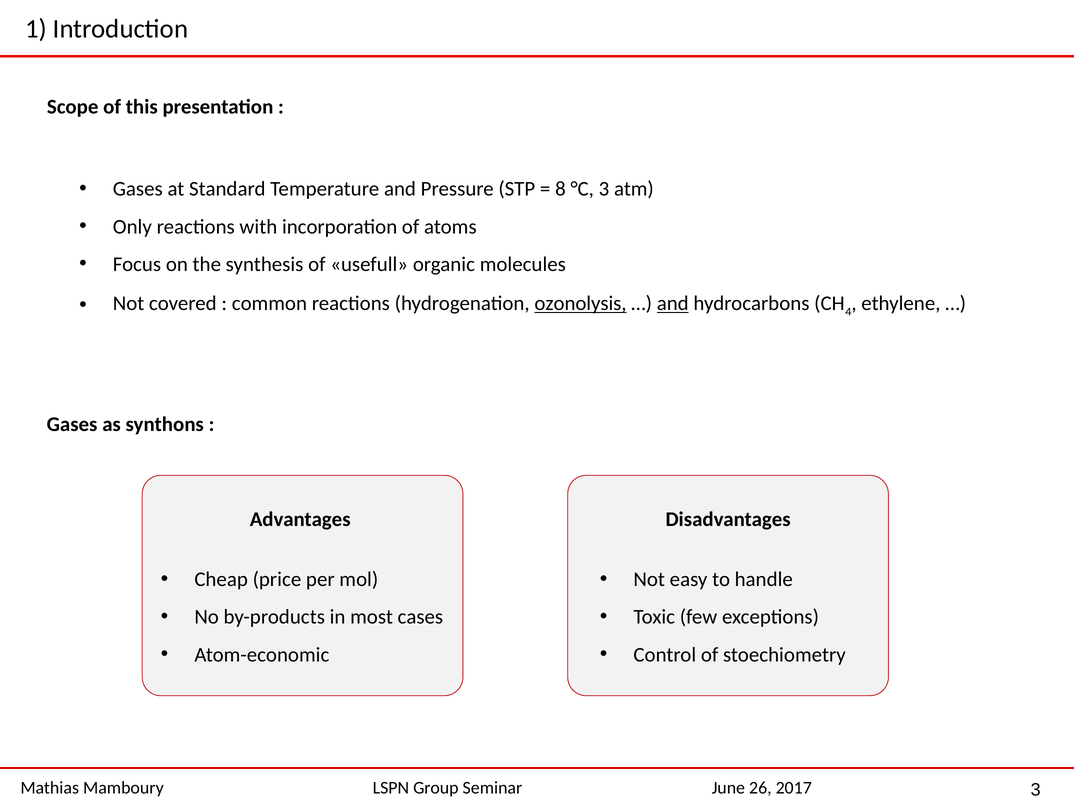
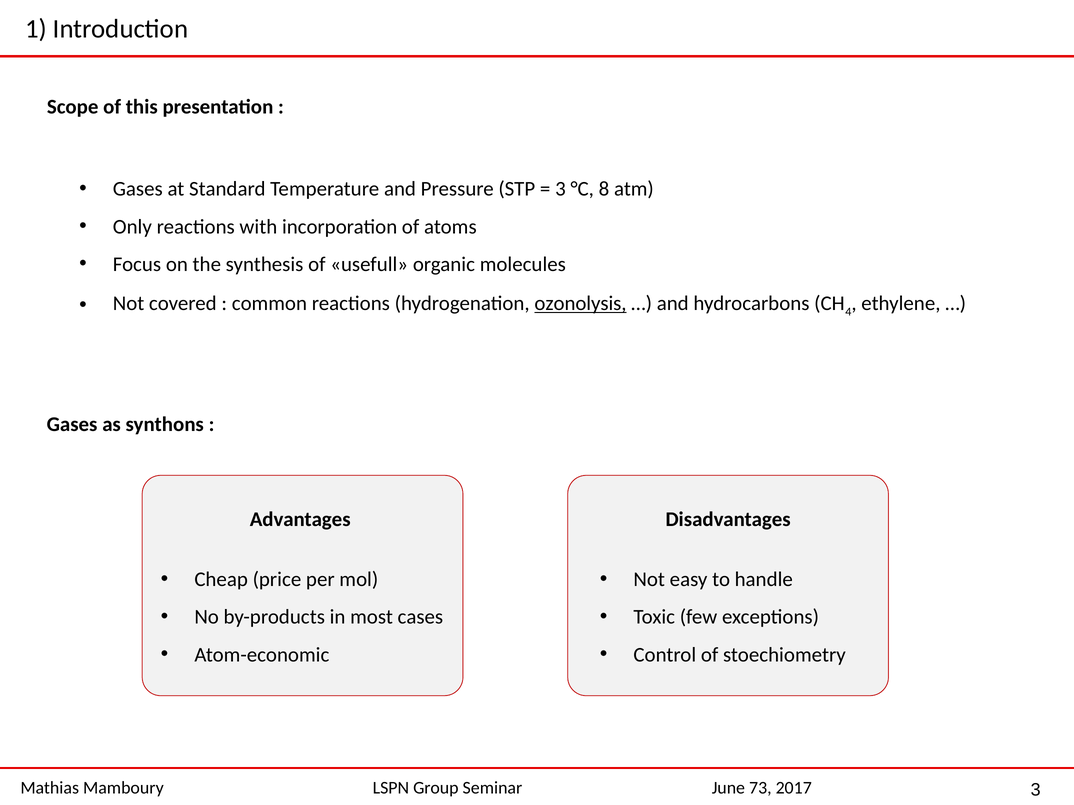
8 at (560, 189): 8 -> 3
°C 3: 3 -> 8
and at (673, 304) underline: present -> none
26: 26 -> 73
